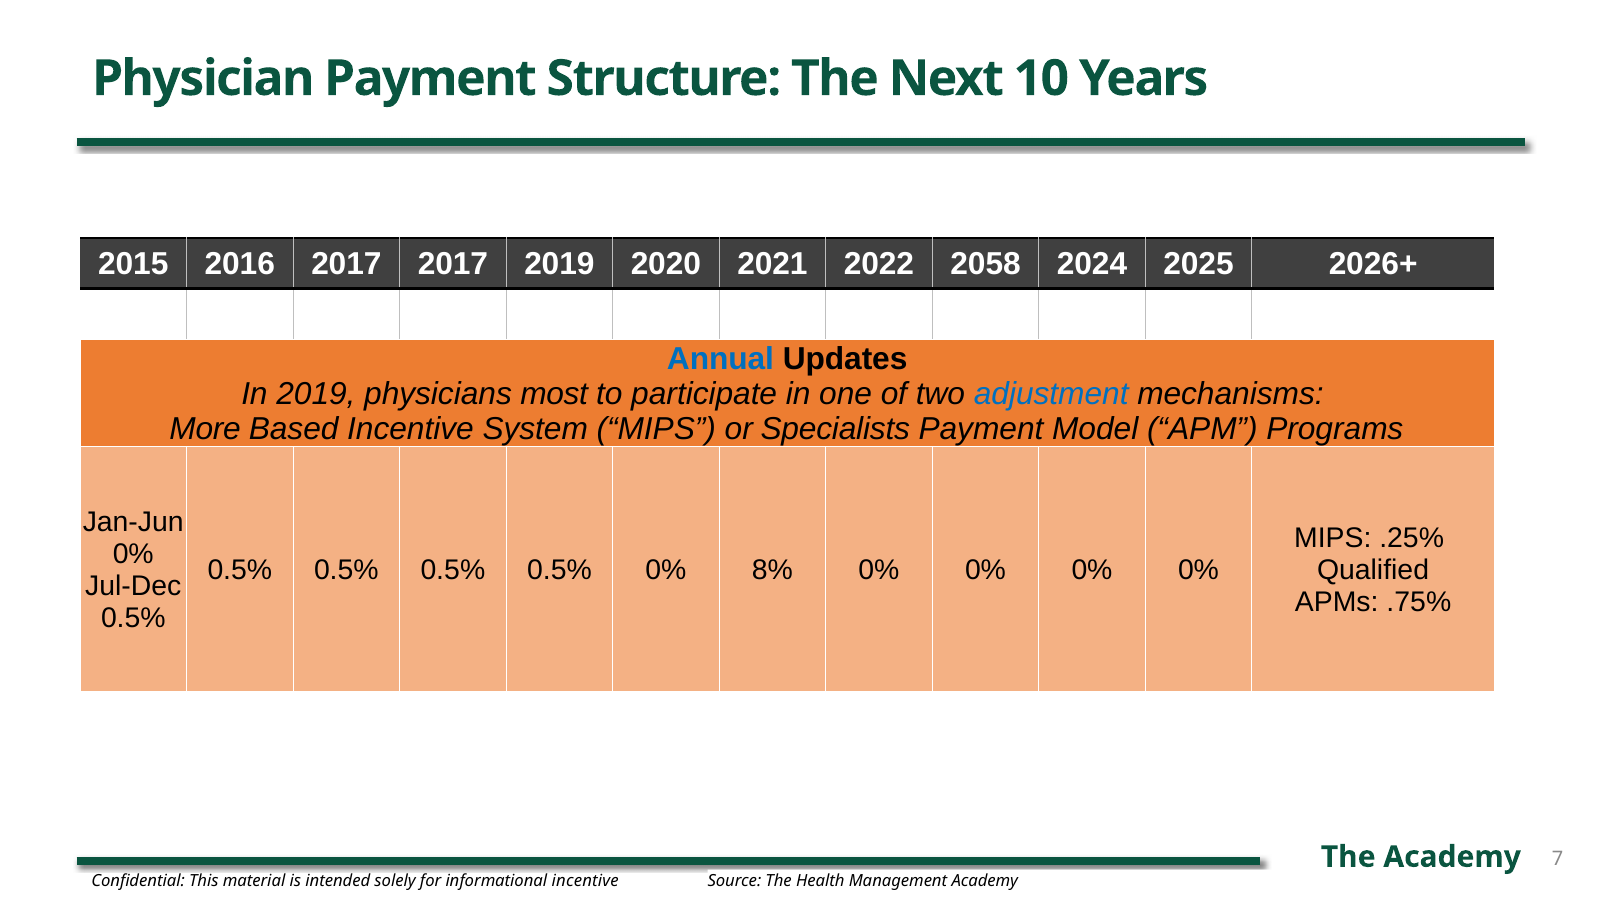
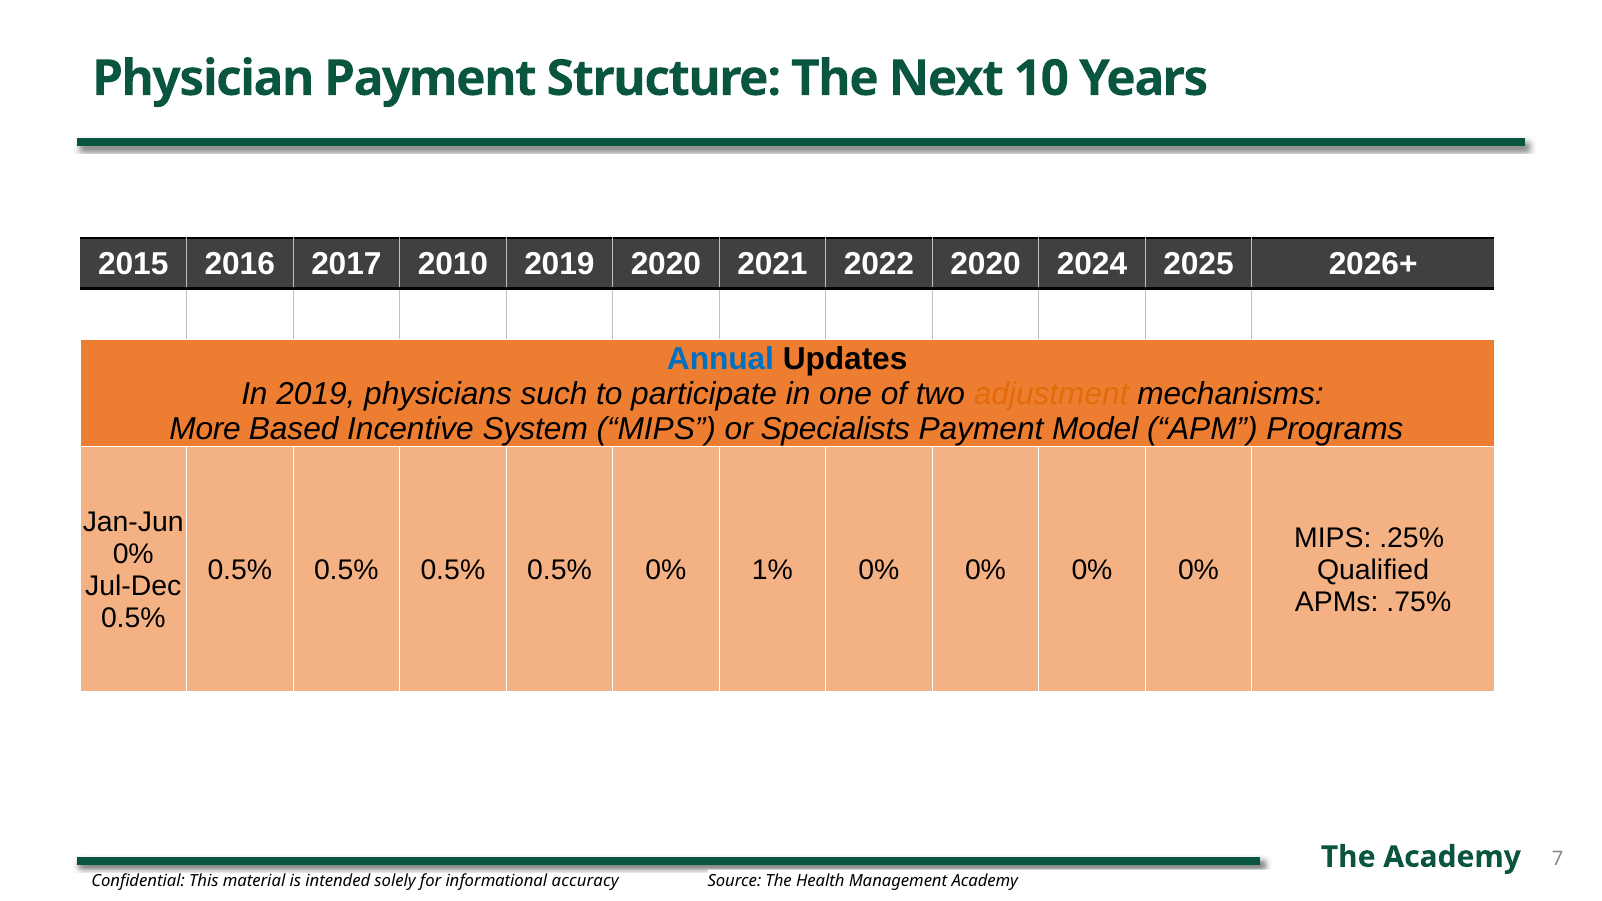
2017 2017: 2017 -> 2010
2022 2058: 2058 -> 2020
most: most -> such
adjustment colour: blue -> orange
8%: 8% -> 1%
informational incentive: incentive -> accuracy
